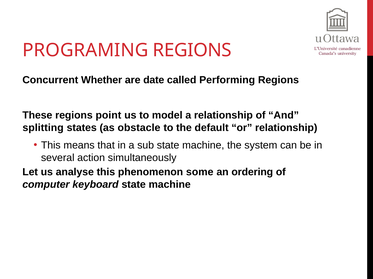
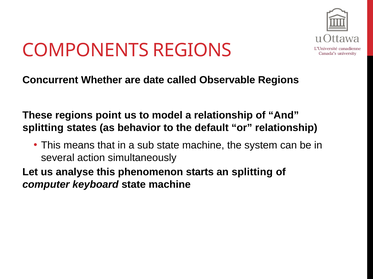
PROGRAMING: PROGRAMING -> COMPONENTS
Performing: Performing -> Observable
obstacle: obstacle -> behavior
some: some -> starts
an ordering: ordering -> splitting
